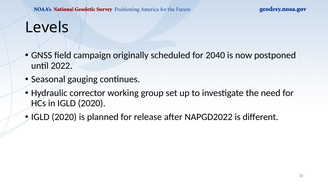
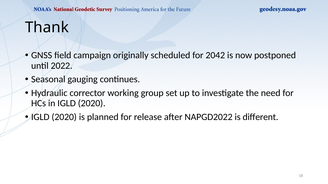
Levels: Levels -> Thank
2040: 2040 -> 2042
